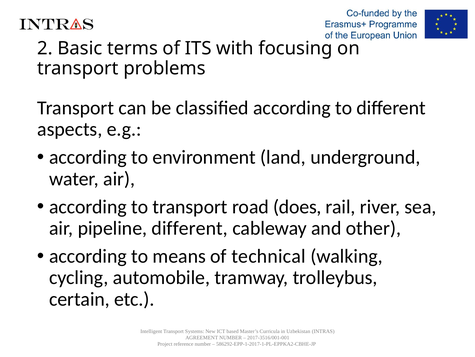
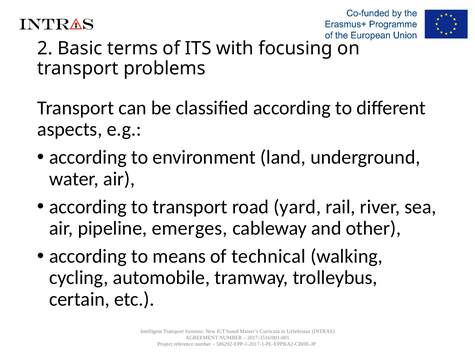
does: does -> yard
pipeline different: different -> emerges
